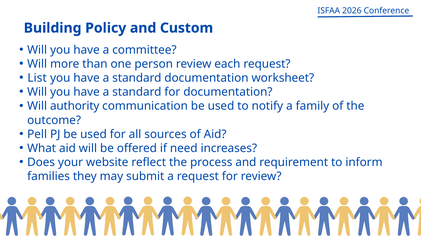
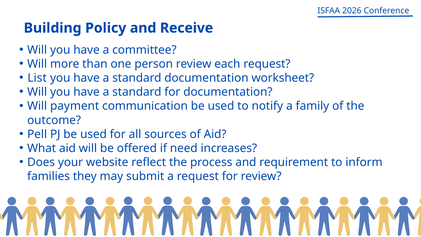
Custom: Custom -> Receive
authority: authority -> payment
